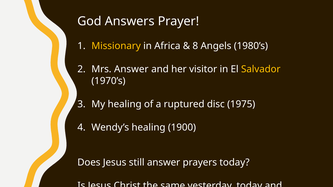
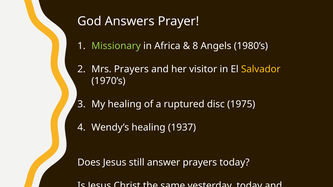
Missionary colour: yellow -> light green
Mrs Answer: Answer -> Prayers
1900: 1900 -> 1937
